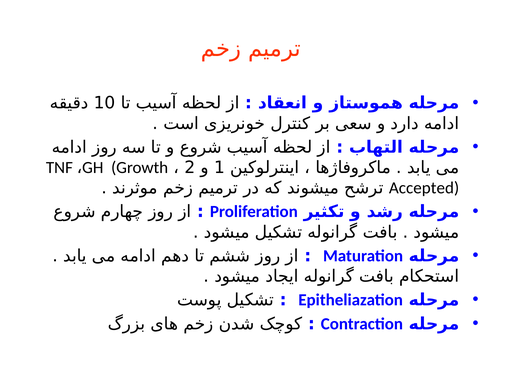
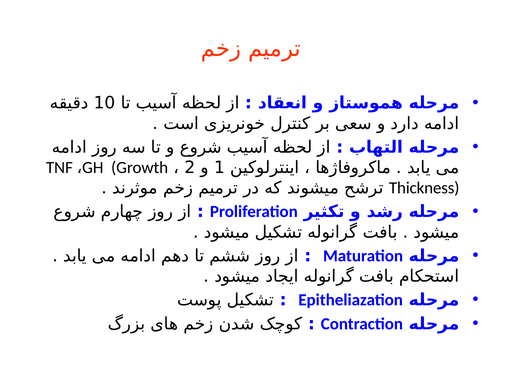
Accepted: Accepted -> Thickness
